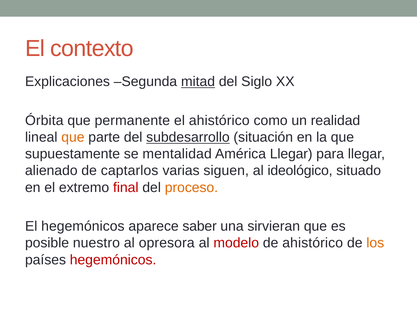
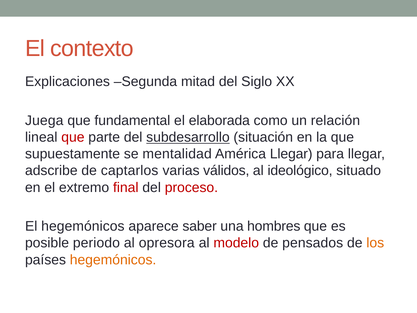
mitad underline: present -> none
Órbita: Órbita -> Juega
permanente: permanente -> fundamental
el ahistórico: ahistórico -> elaborada
realidad: realidad -> relación
que at (73, 137) colour: orange -> red
alienado: alienado -> adscribe
siguen: siguen -> válidos
proceso colour: orange -> red
sirvieran: sirvieran -> hombres
nuestro: nuestro -> periodo
de ahistórico: ahistórico -> pensados
hegemónicos at (113, 260) colour: red -> orange
